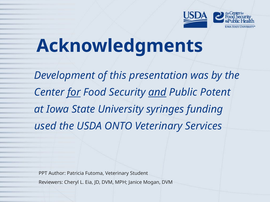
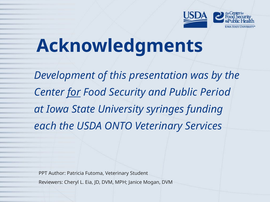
and underline: present -> none
Potent: Potent -> Period
used: used -> each
